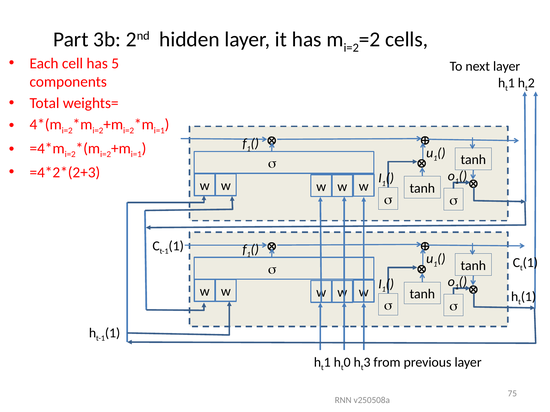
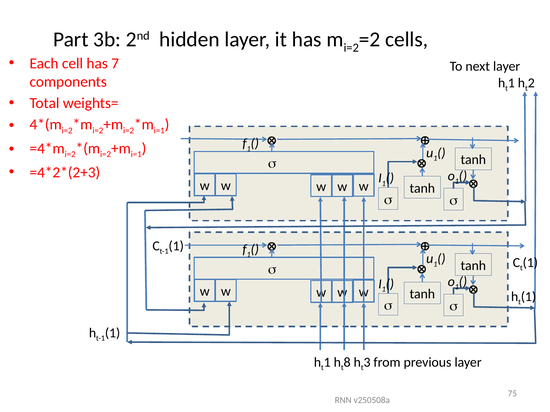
5: 5 -> 7
0: 0 -> 8
